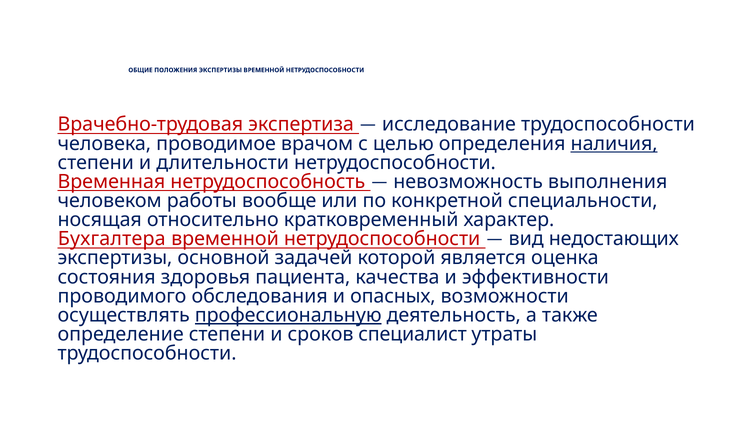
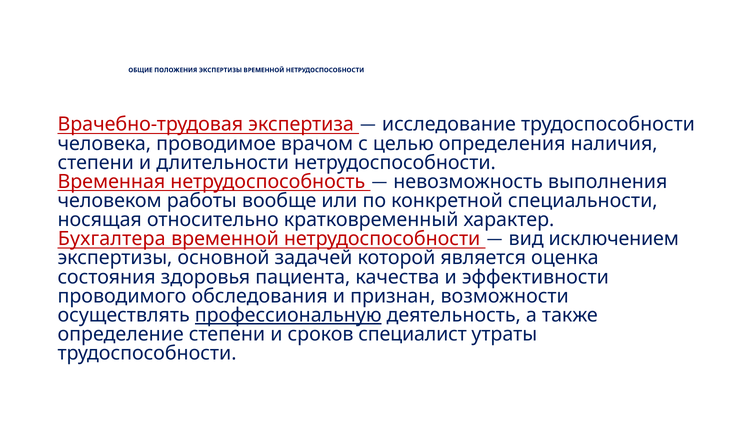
наличия underline: present -> none
недостающих: недостающих -> исключением
опасных: опасных -> признан
